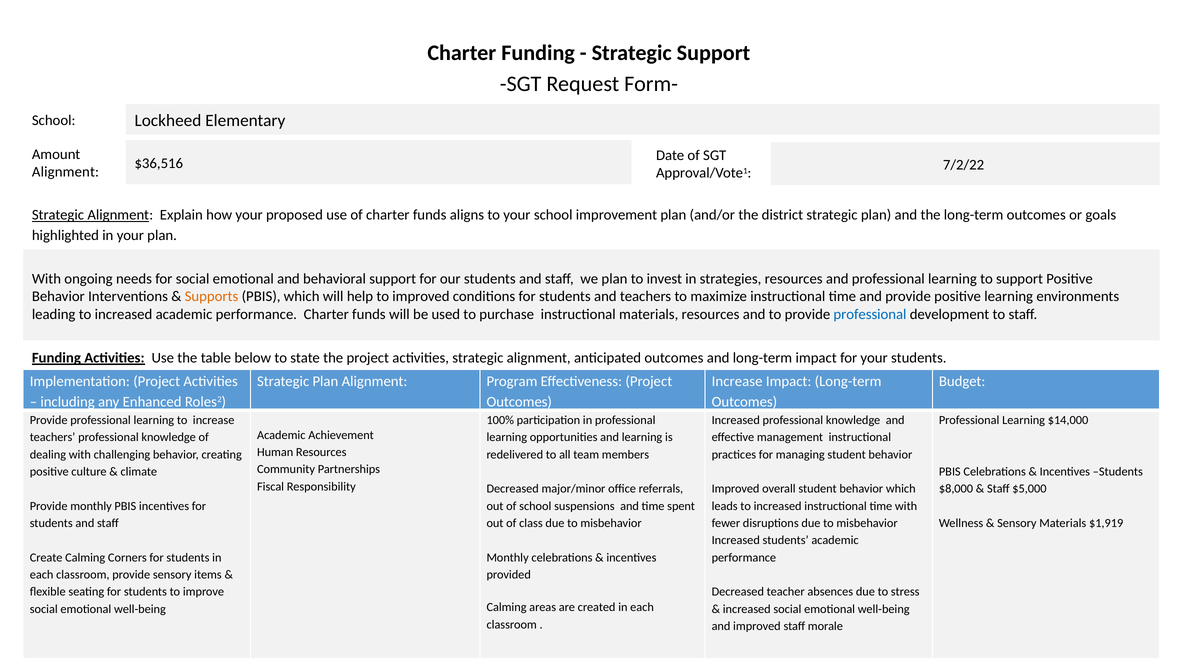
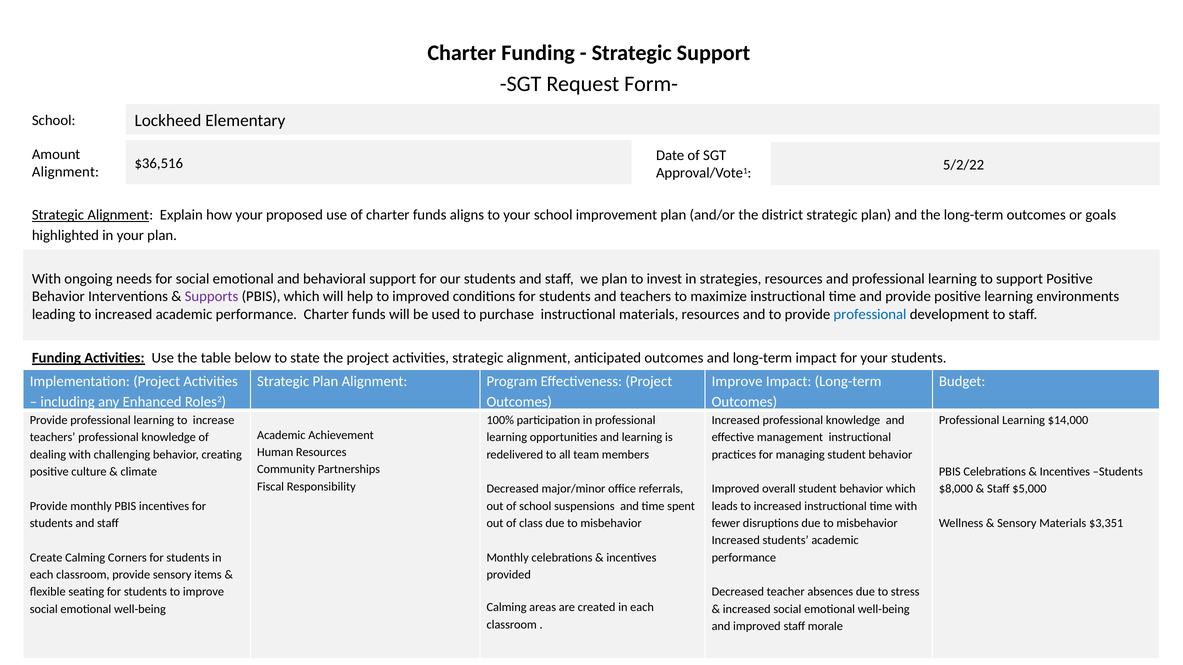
7/2/22: 7/2/22 -> 5/2/22
Supports colour: orange -> purple
Increase at (737, 382): Increase -> Improve
$1,919: $1,919 -> $3,351
